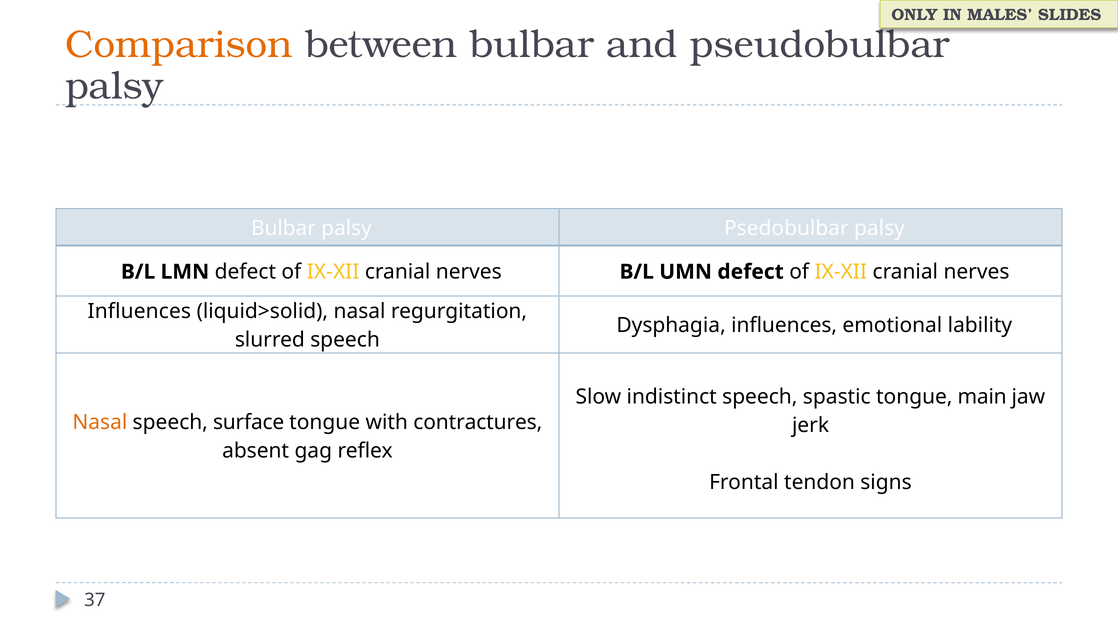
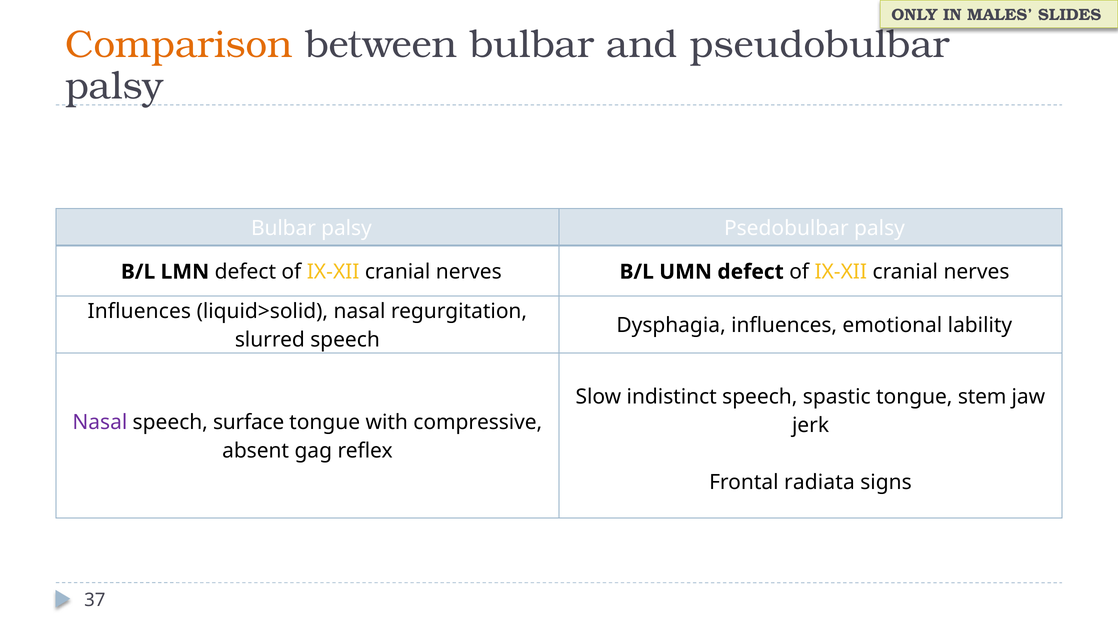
main: main -> stem
Nasal at (100, 422) colour: orange -> purple
contractures: contractures -> compressive
tendon: tendon -> radiata
